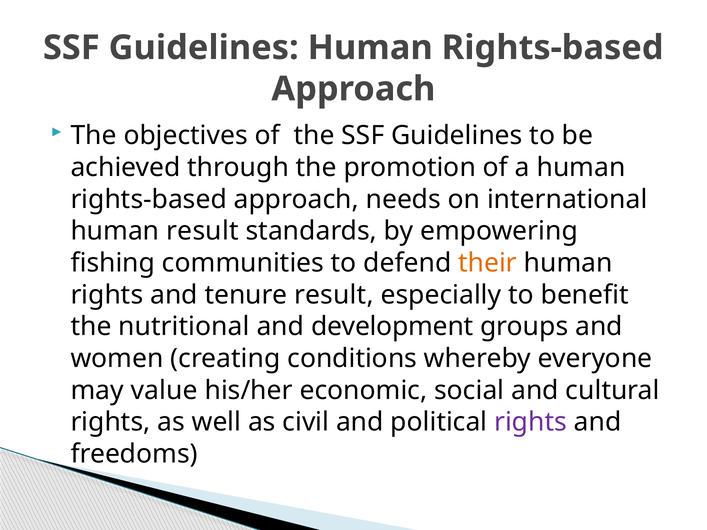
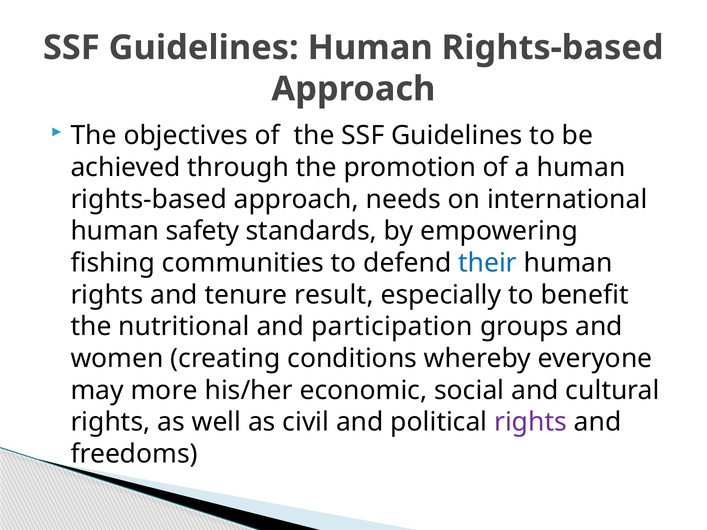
human result: result -> safety
their colour: orange -> blue
development: development -> participation
value: value -> more
